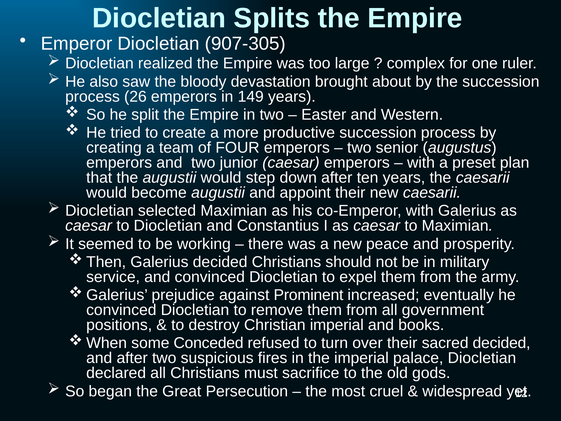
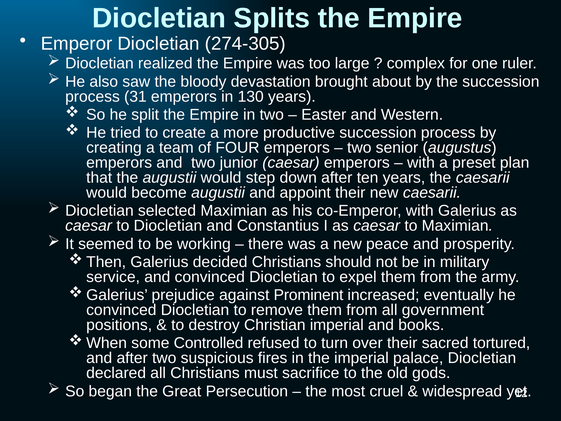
907-305: 907-305 -> 274-305
26: 26 -> 31
149: 149 -> 130
Conceded: Conceded -> Controlled
sacred decided: decided -> tortured
